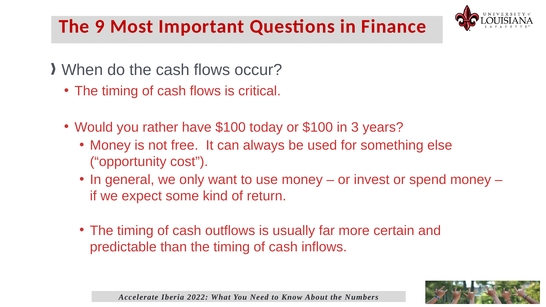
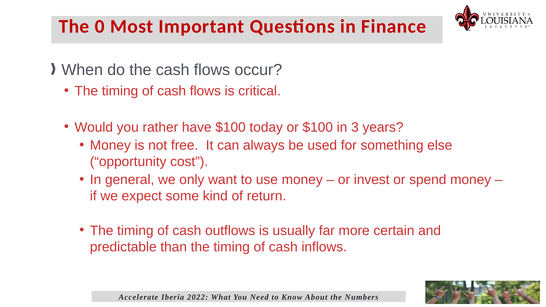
9: 9 -> 0
